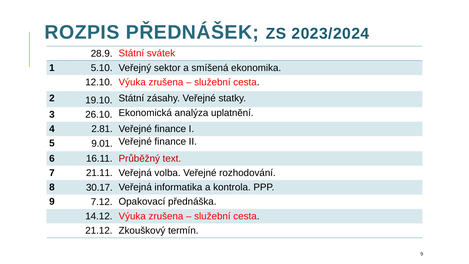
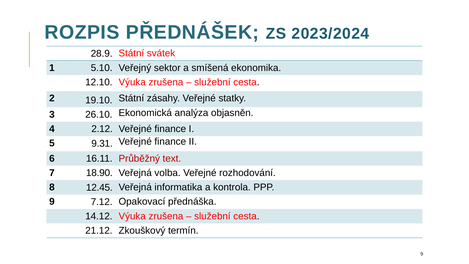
uplatnění: uplatnění -> objasněn
2.81: 2.81 -> 2.12
9.01: 9.01 -> 9.31
21.11: 21.11 -> 18.90
30.17: 30.17 -> 12.45
